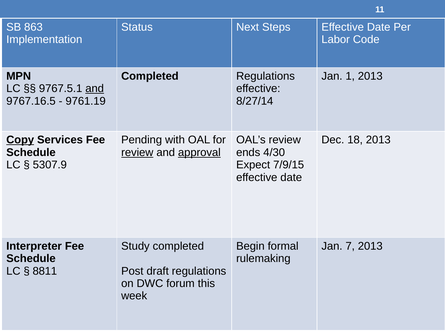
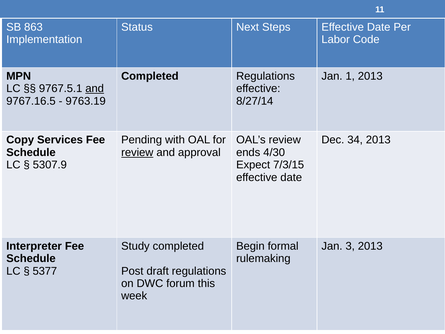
9761.19: 9761.19 -> 9763.19
Copy underline: present -> none
18: 18 -> 34
approval underline: present -> none
7/9/15: 7/9/15 -> 7/3/15
7: 7 -> 3
8811: 8811 -> 5377
